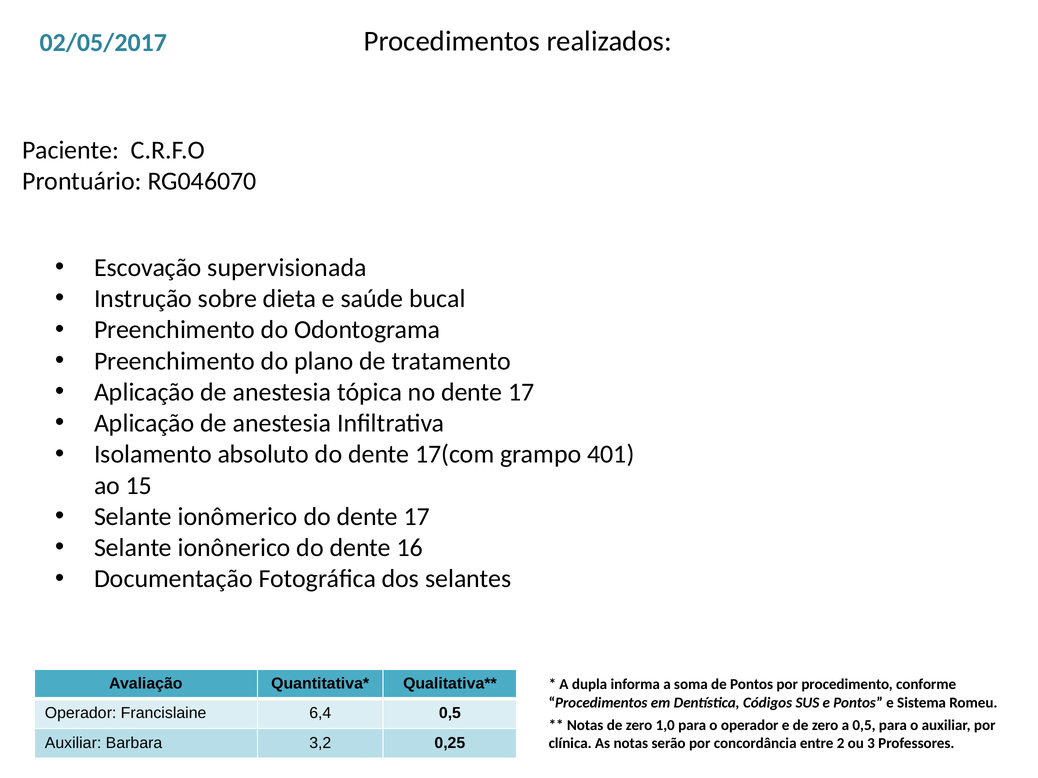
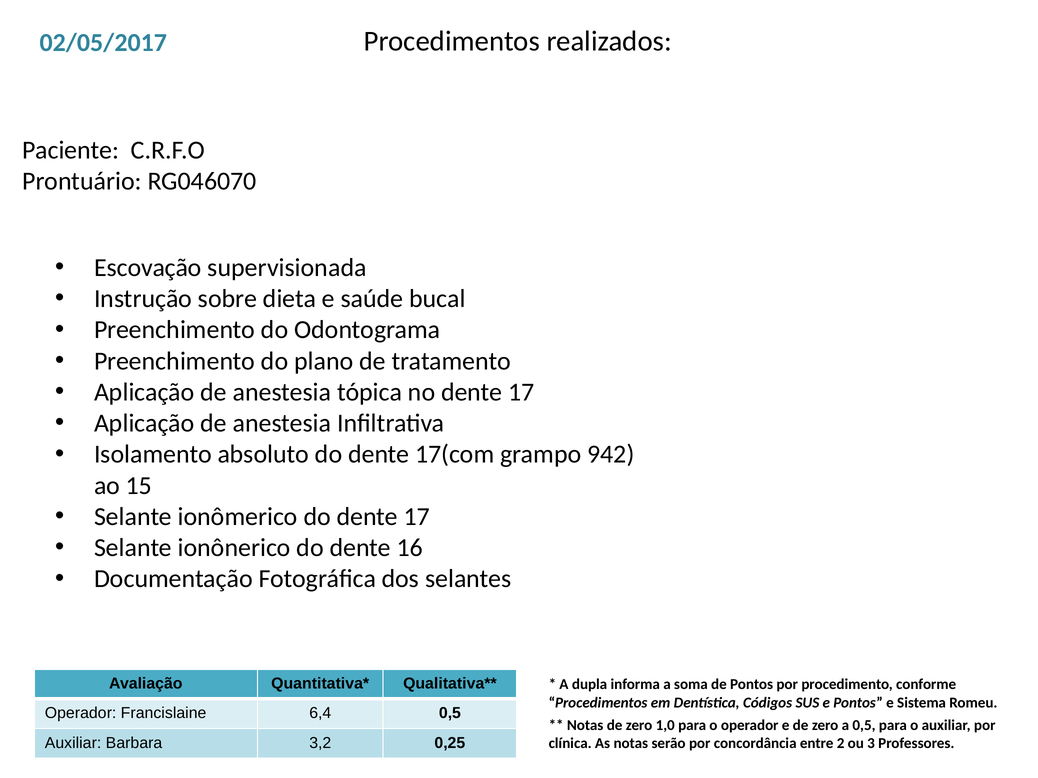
401: 401 -> 942
